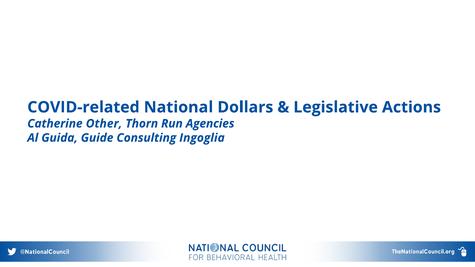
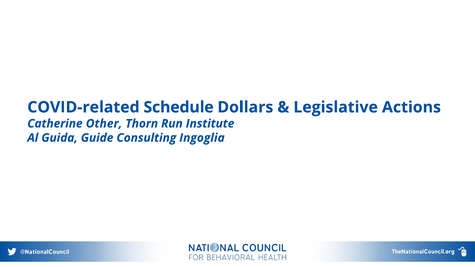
National: National -> Schedule
Agencies: Agencies -> Institute
